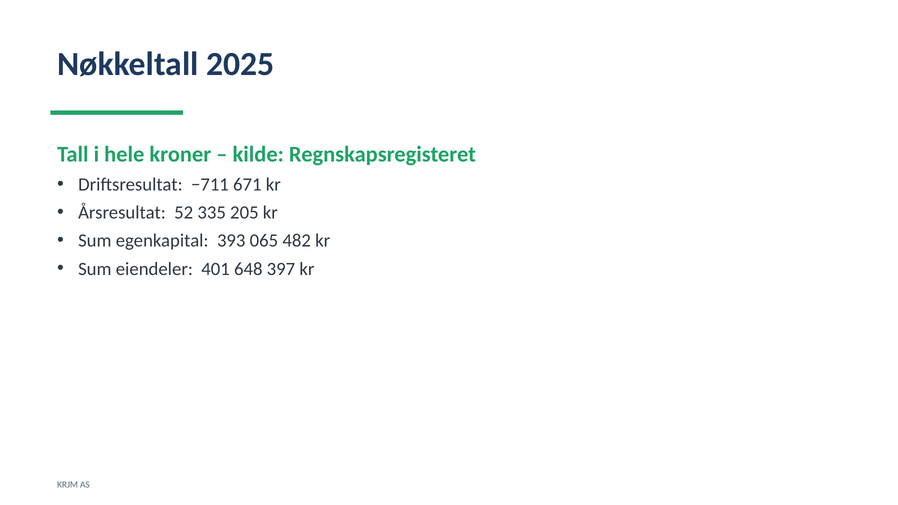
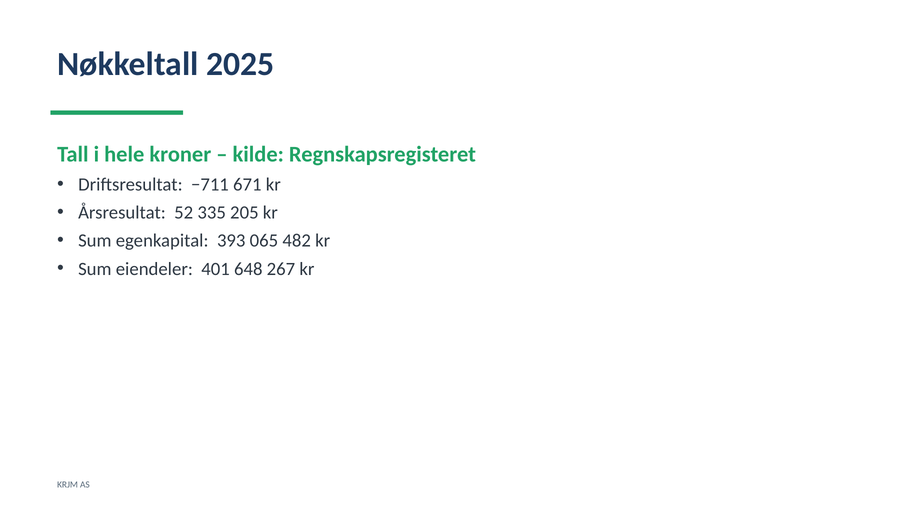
397: 397 -> 267
